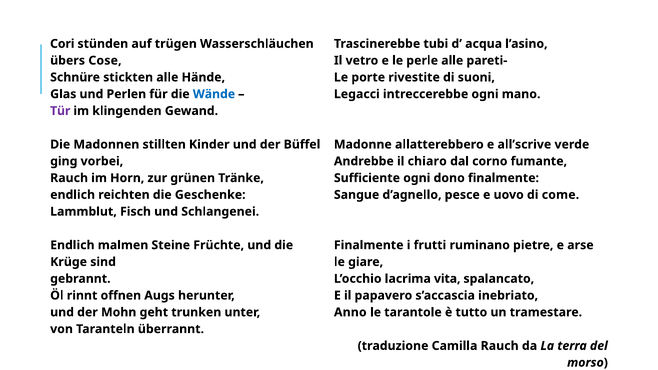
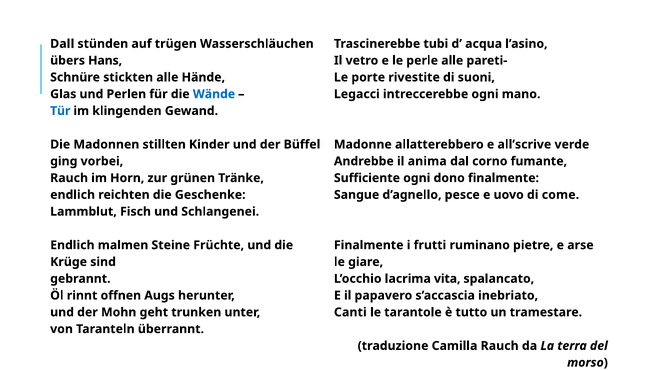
Cori: Cori -> Dall
Cose: Cose -> Hans
Tür colour: purple -> blue
chiaro: chiaro -> anima
Anno: Anno -> Canti
